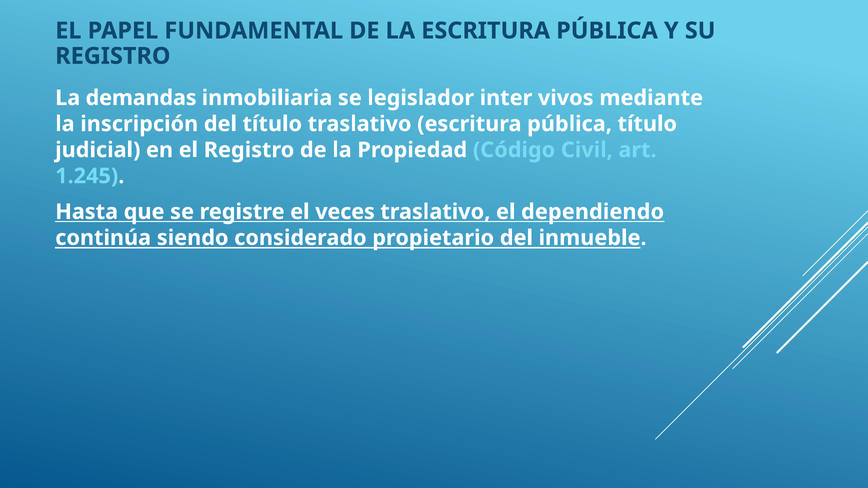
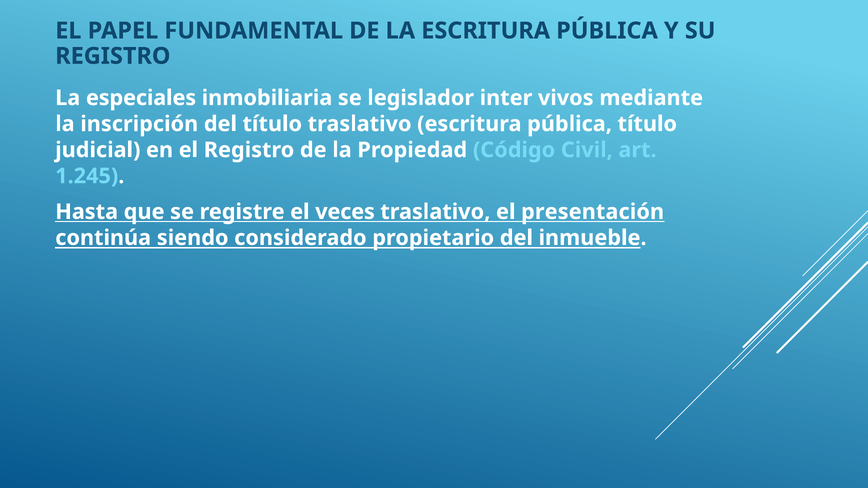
demandas: demandas -> especiales
dependiendo: dependiendo -> presentación
